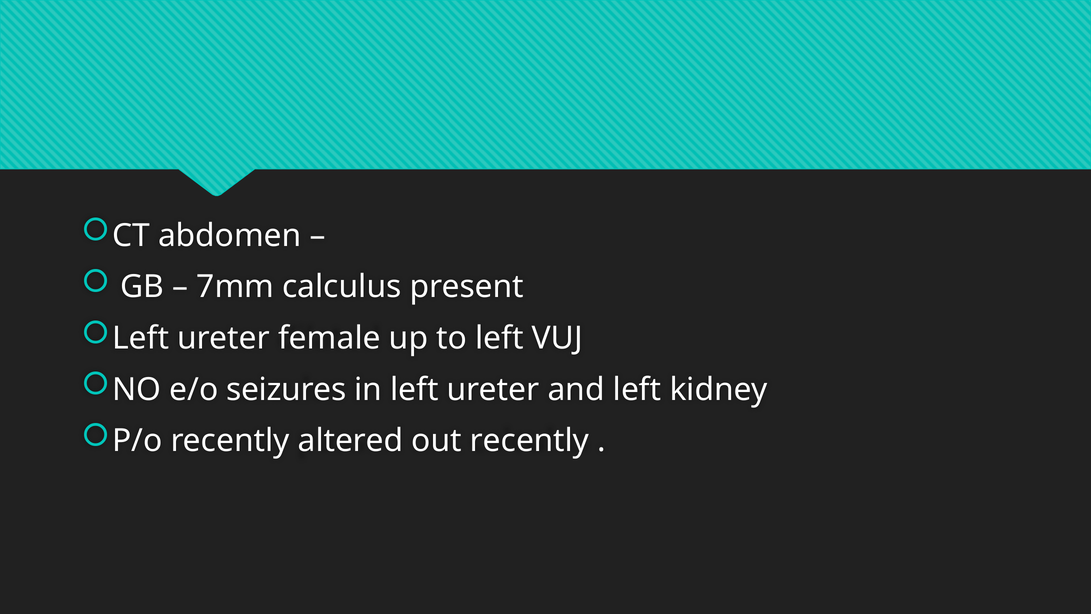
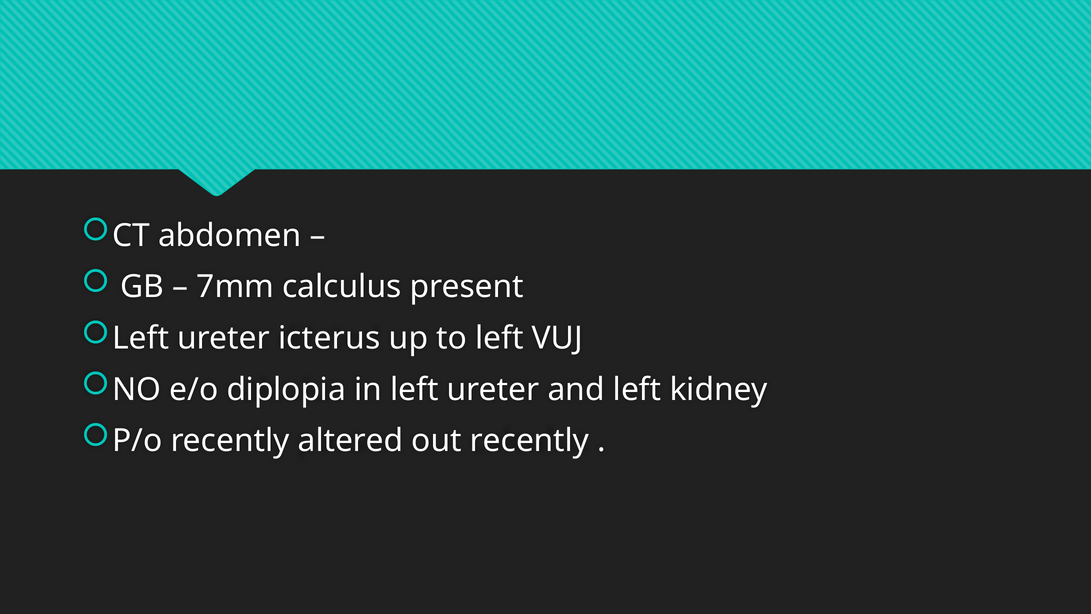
female: female -> icterus
seizures: seizures -> diplopia
